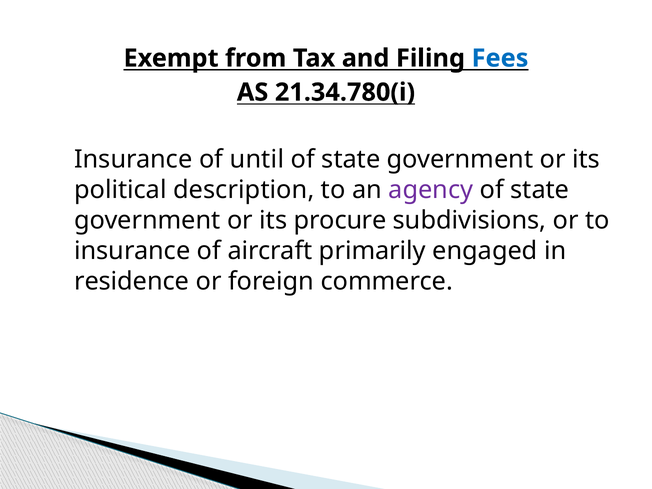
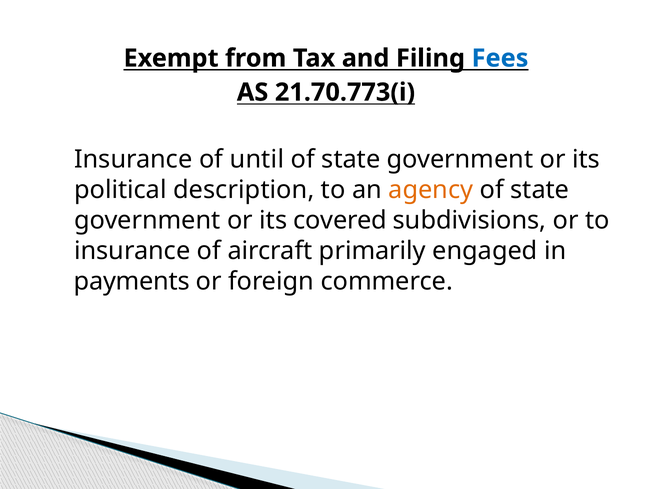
21.34.780(i: 21.34.780(i -> 21.70.773(i
agency colour: purple -> orange
procure: procure -> covered
residence: residence -> payments
